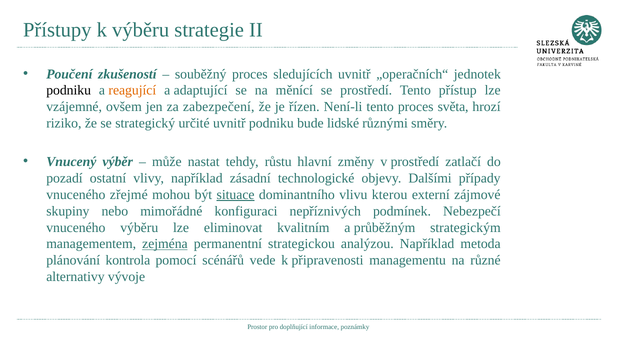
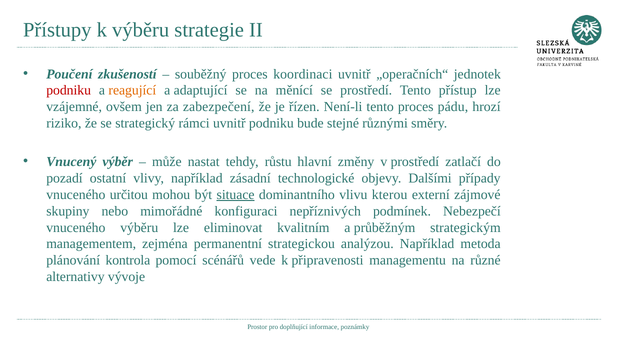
sledujících: sledujících -> koordinaci
podniku at (69, 90) colour: black -> red
světa: světa -> pádu
určité: určité -> rámci
lidské: lidské -> stejné
zřejmé: zřejmé -> určitou
zejména underline: present -> none
